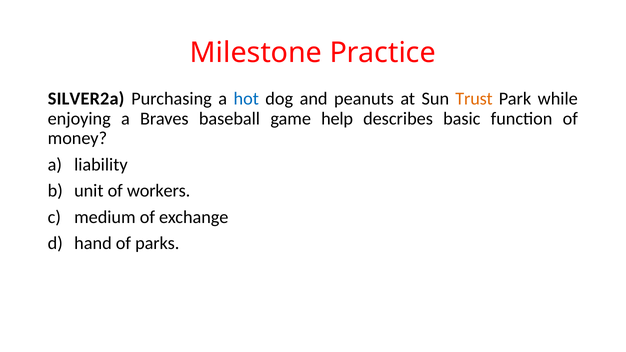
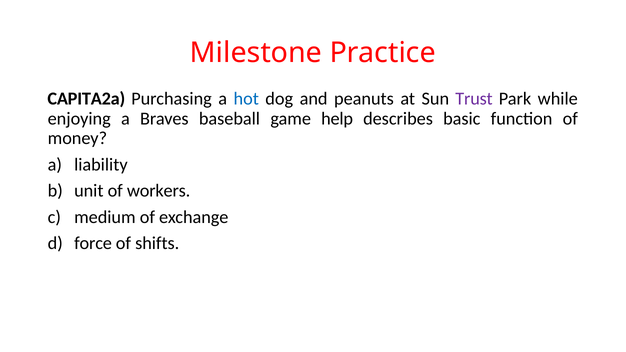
SILVER2a: SILVER2a -> CAPITA2a
Trust colour: orange -> purple
hand: hand -> force
parks: parks -> shifts
